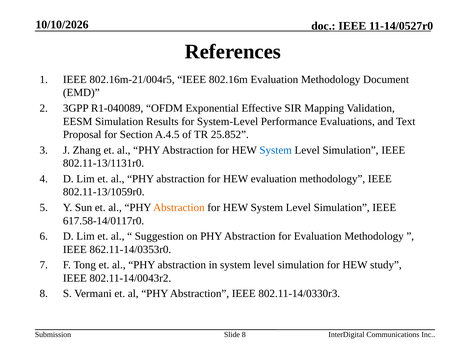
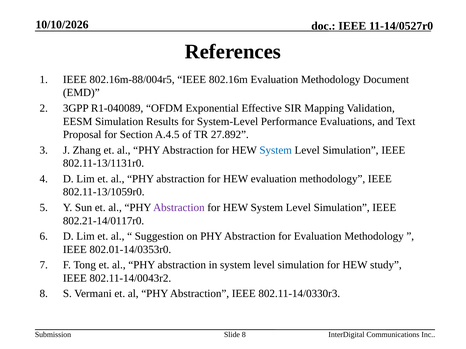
802.16m-21/004r5: 802.16m-21/004r5 -> 802.16m-88/004r5
25.852: 25.852 -> 27.892
Abstraction at (179, 208) colour: orange -> purple
617.58-14/0117r0: 617.58-14/0117r0 -> 802.21-14/0117r0
862.11-14/0353r0: 862.11-14/0353r0 -> 802.01-14/0353r0
